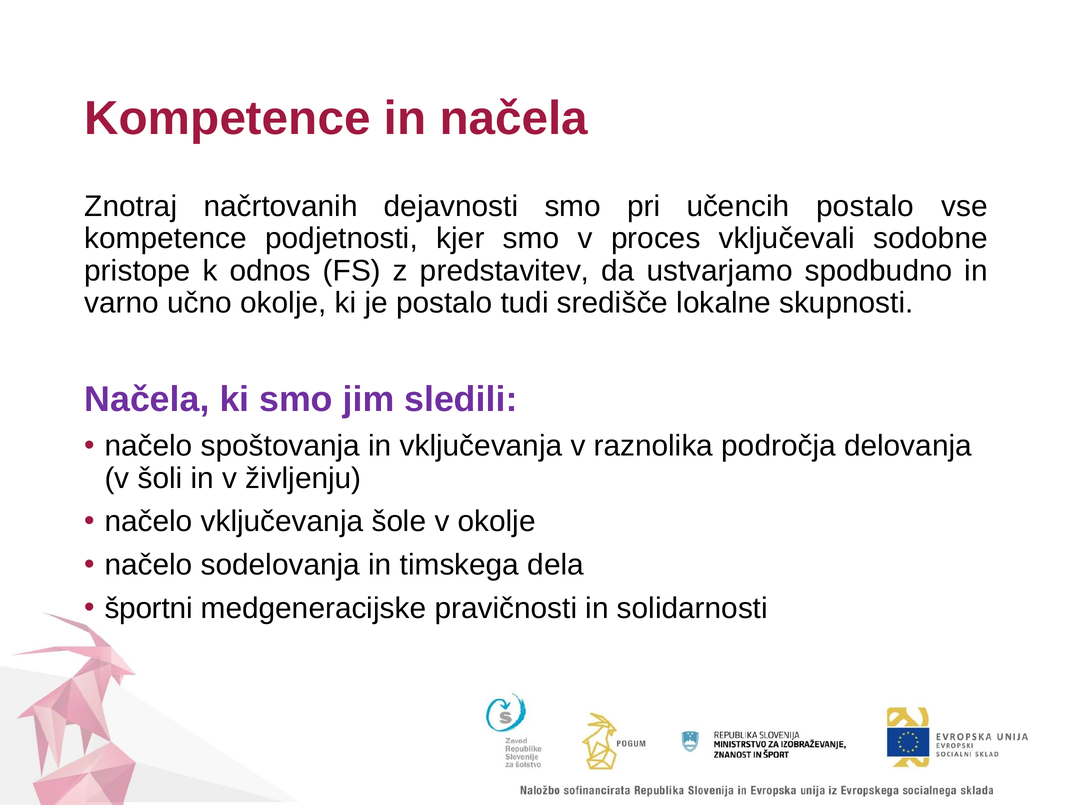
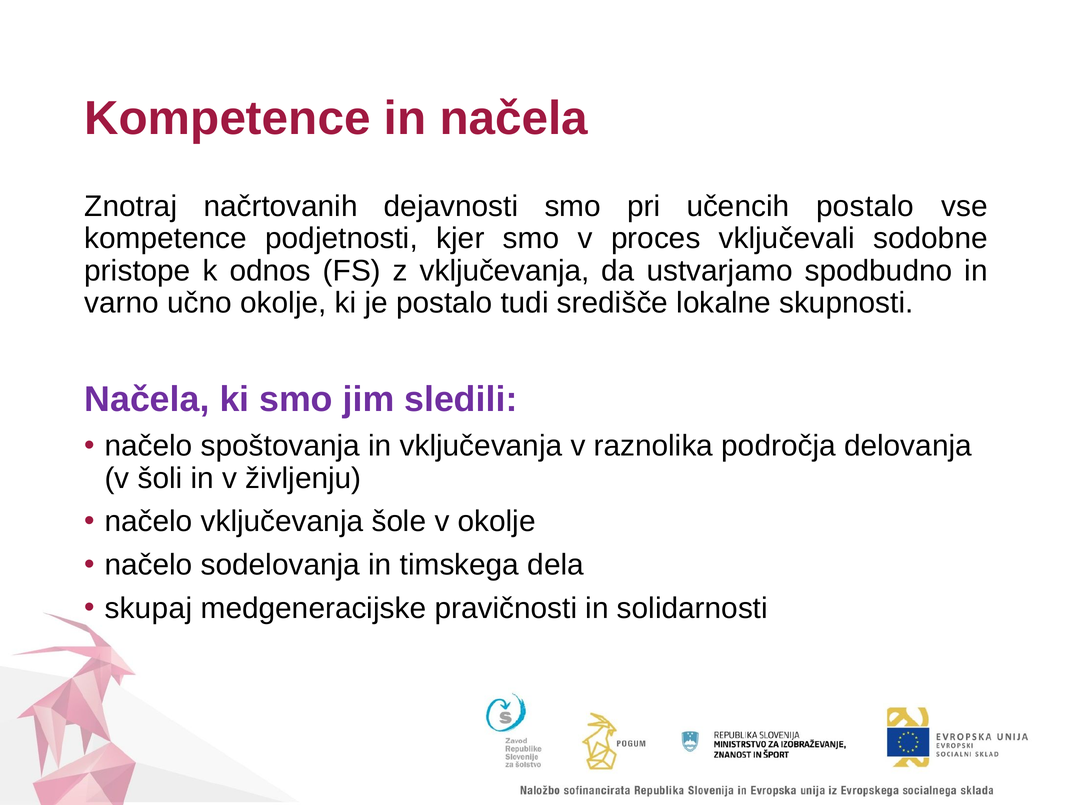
z predstavitev: predstavitev -> vključevanja
športni: športni -> skupaj
